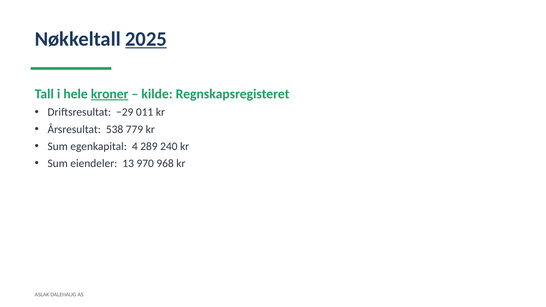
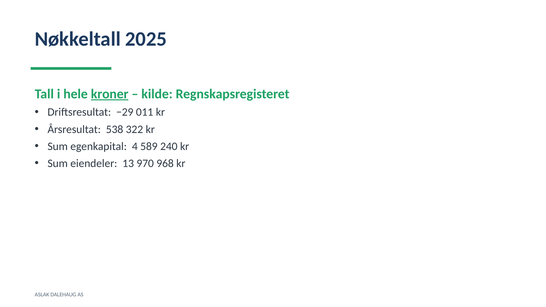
2025 underline: present -> none
779: 779 -> 322
289: 289 -> 589
